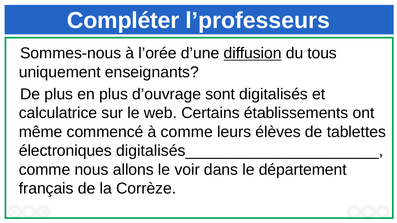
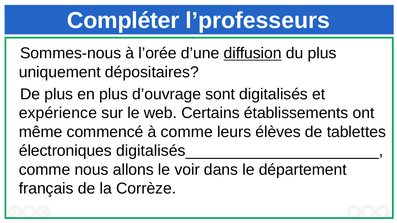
du tous: tous -> plus
enseignants: enseignants -> dépositaires
calculatrice: calculatrice -> expérience
